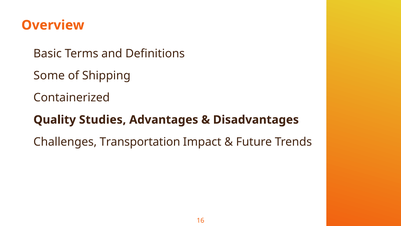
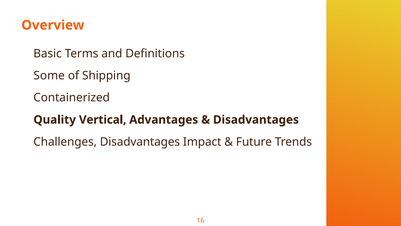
Studies: Studies -> Vertical
Challenges Transportation: Transportation -> Disadvantages
